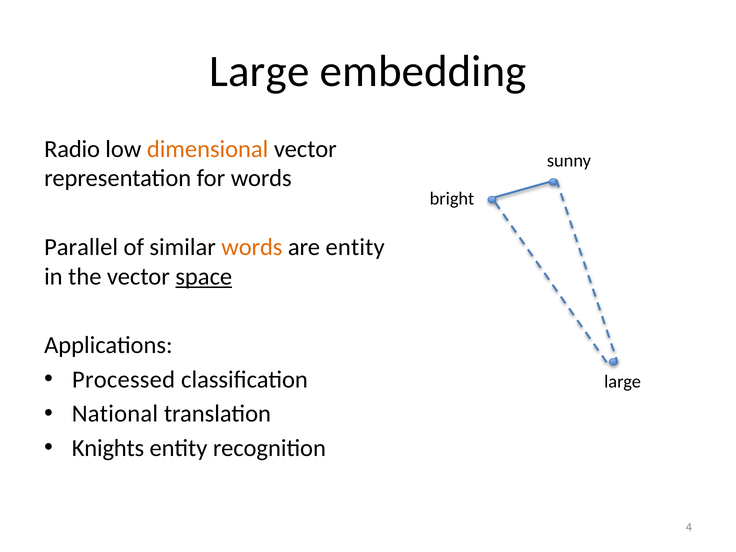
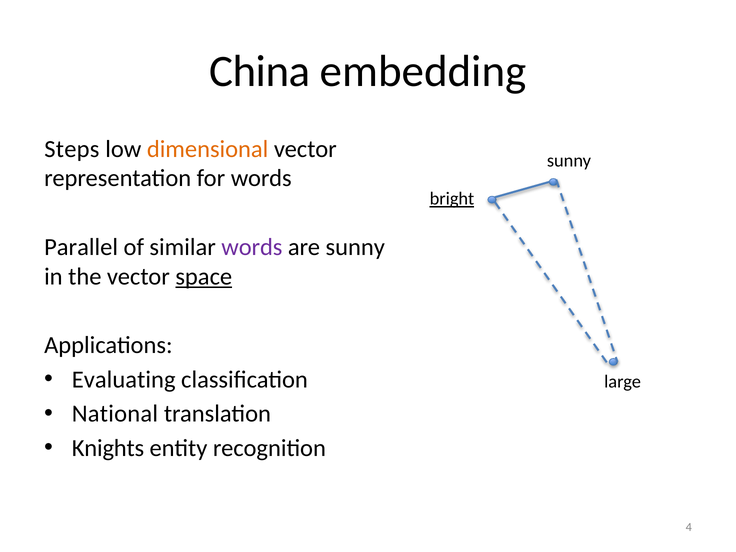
Large at (259, 71): Large -> China
Radio: Radio -> Steps
bright underline: none -> present
words at (252, 247) colour: orange -> purple
are entity: entity -> sunny
Processed: Processed -> Evaluating
